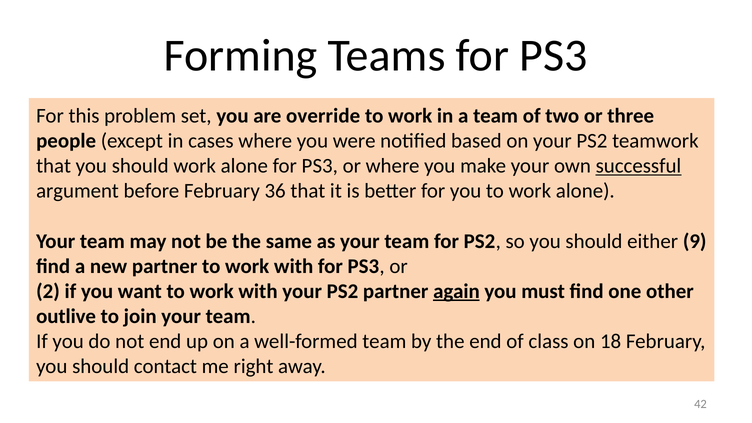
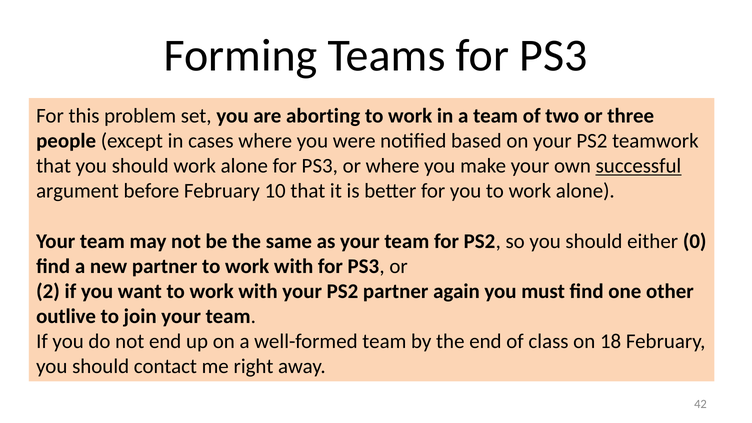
override: override -> aborting
36: 36 -> 10
9: 9 -> 0
again underline: present -> none
